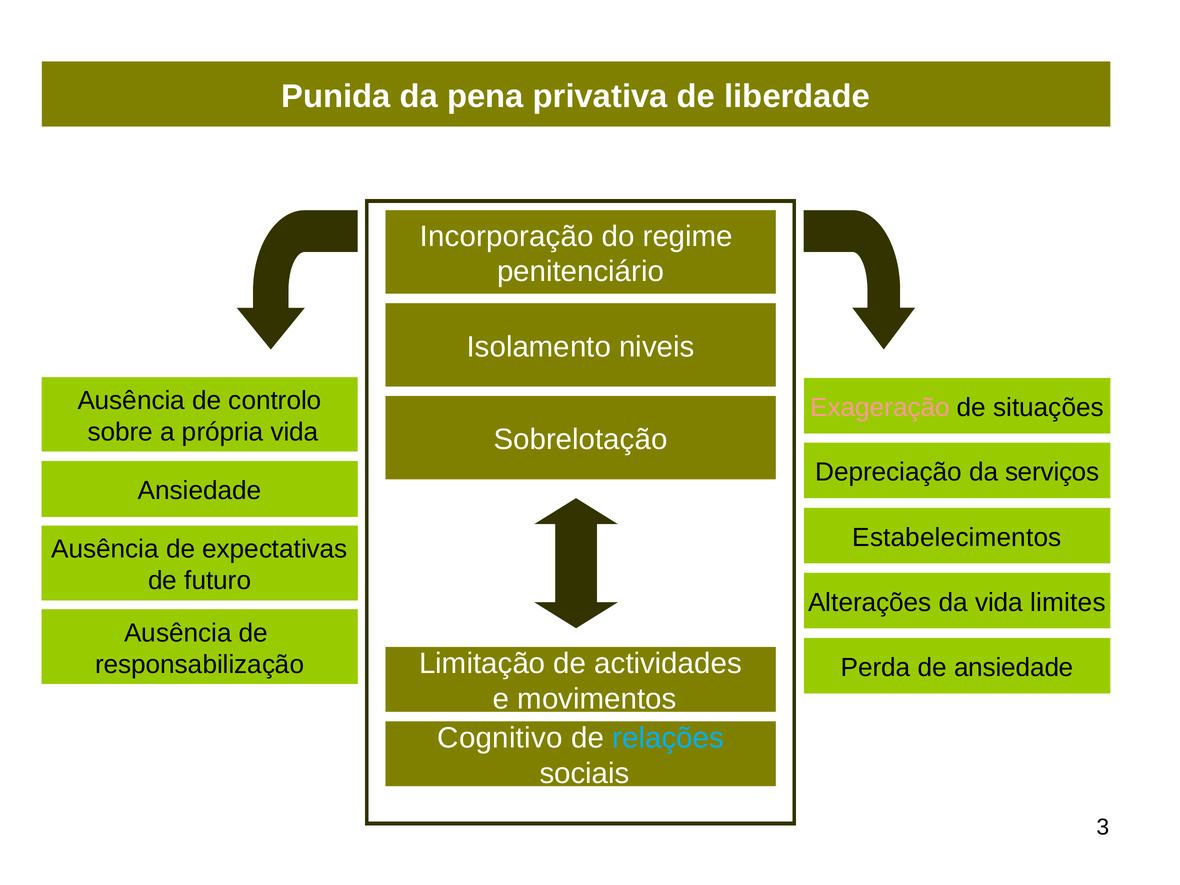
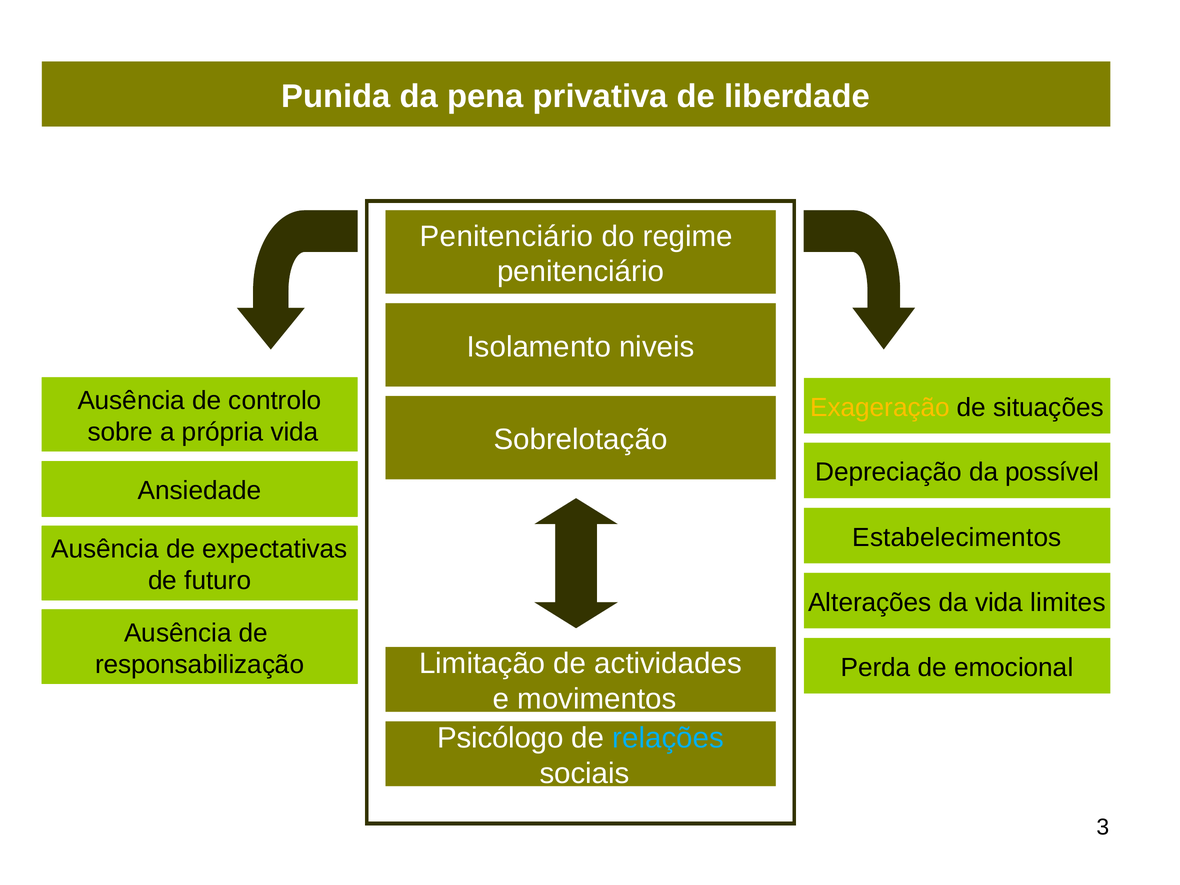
Incorporação at (507, 236): Incorporação -> Penitenciário
Exageração colour: pink -> yellow
serviços: serviços -> possível
de ansiedade: ansiedade -> emocional
Cognitivo: Cognitivo -> Psicólogo
